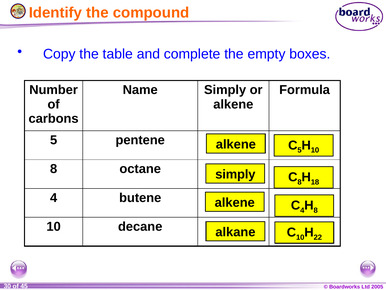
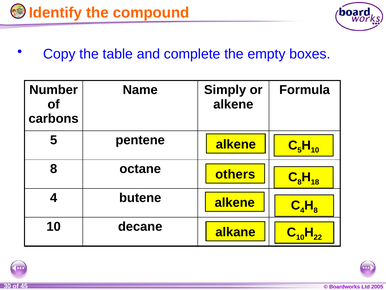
simply at (235, 174): simply -> others
